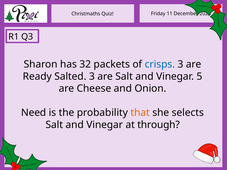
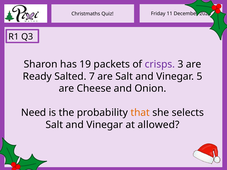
32: 32 -> 19
crisps colour: blue -> purple
Salted 3: 3 -> 7
through: through -> allowed
